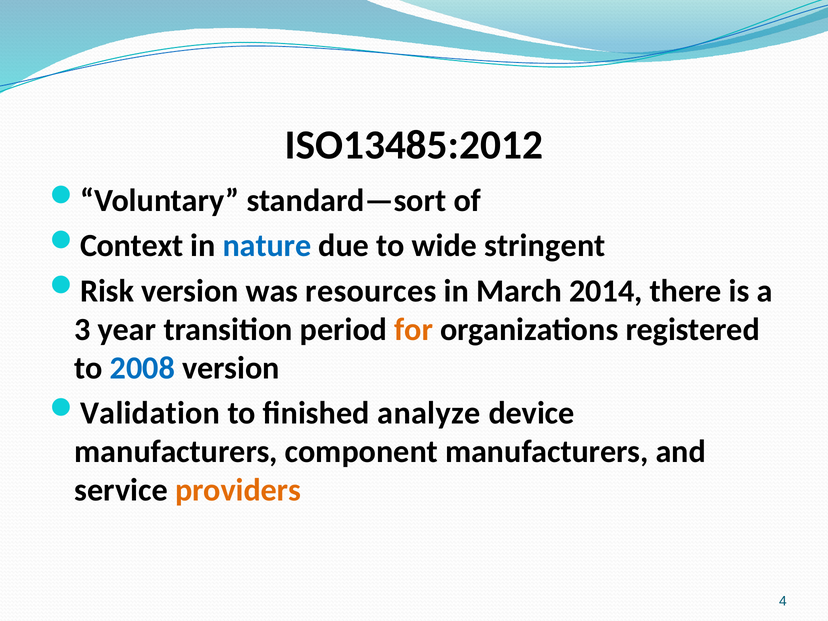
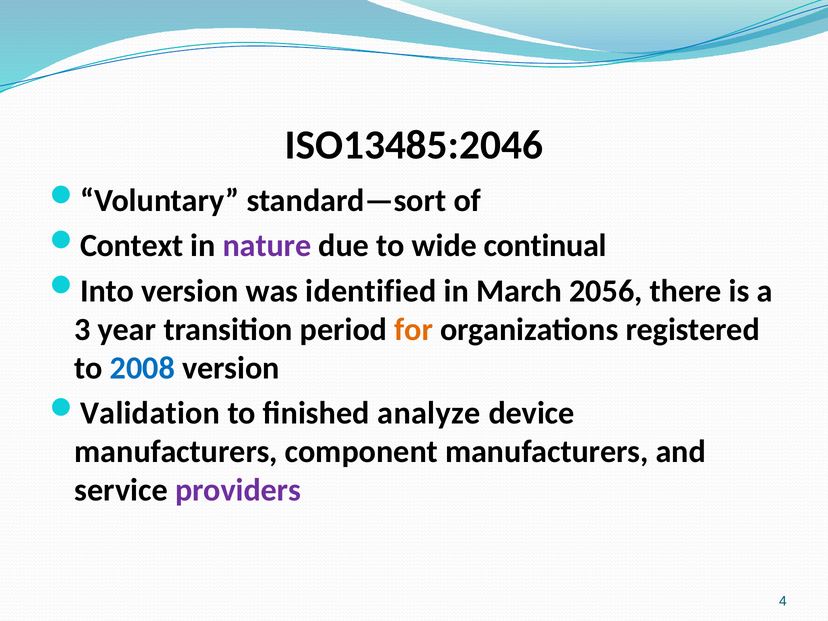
ISO13485:2012: ISO13485:2012 -> ISO13485:2046
nature colour: blue -> purple
stringent: stringent -> continual
Risk: Risk -> Into
resources: resources -> identified
2014: 2014 -> 2056
providers colour: orange -> purple
